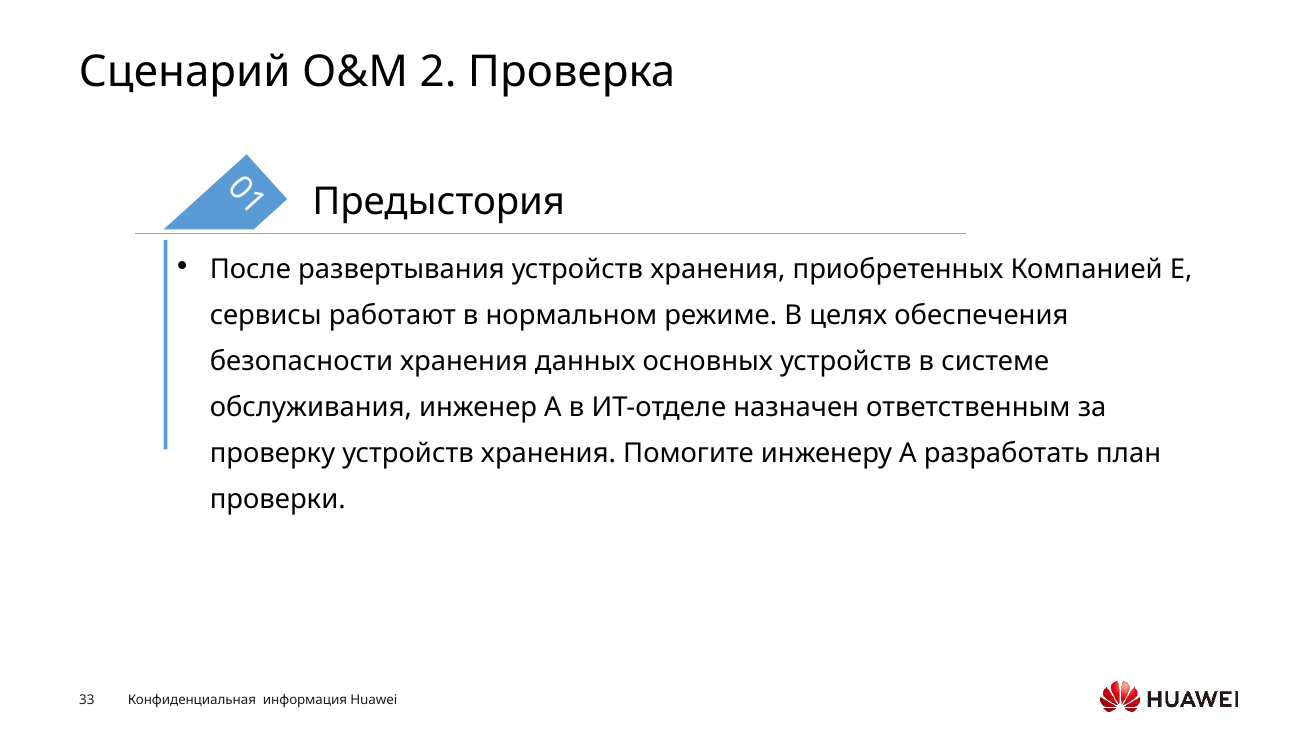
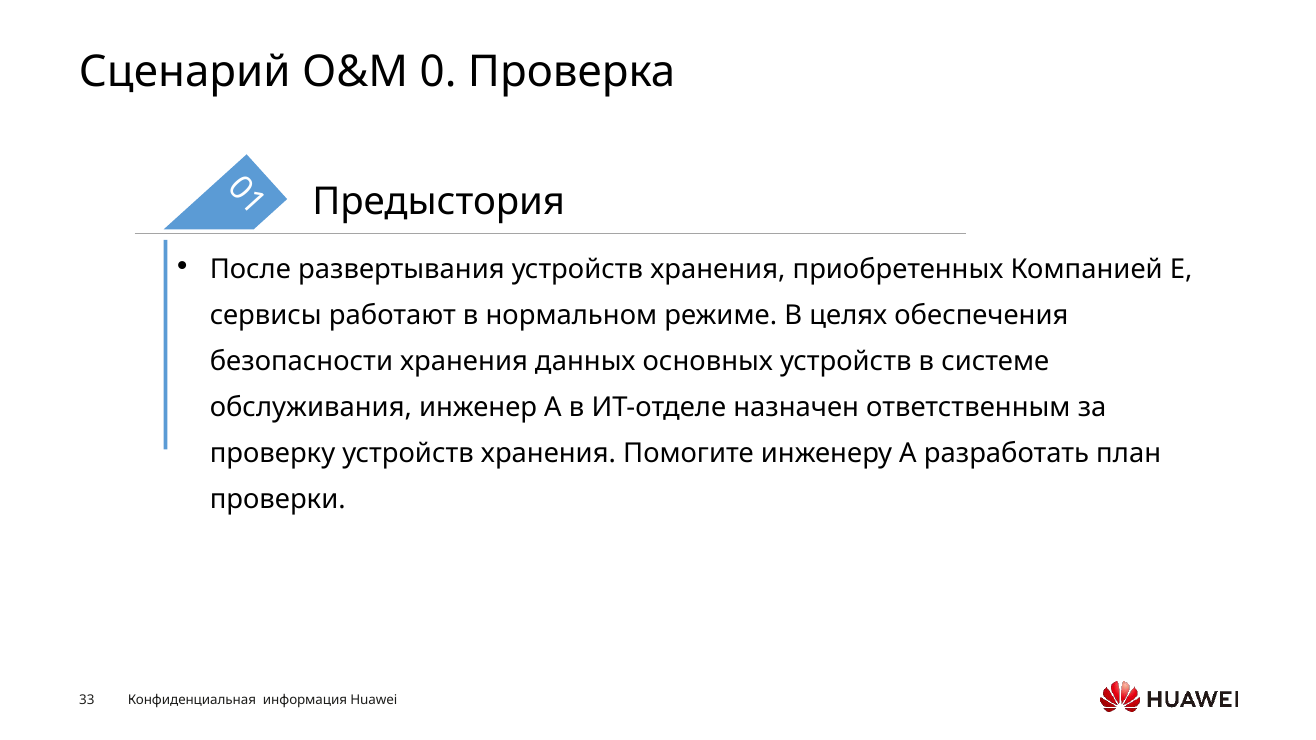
O&M 2: 2 -> 0
